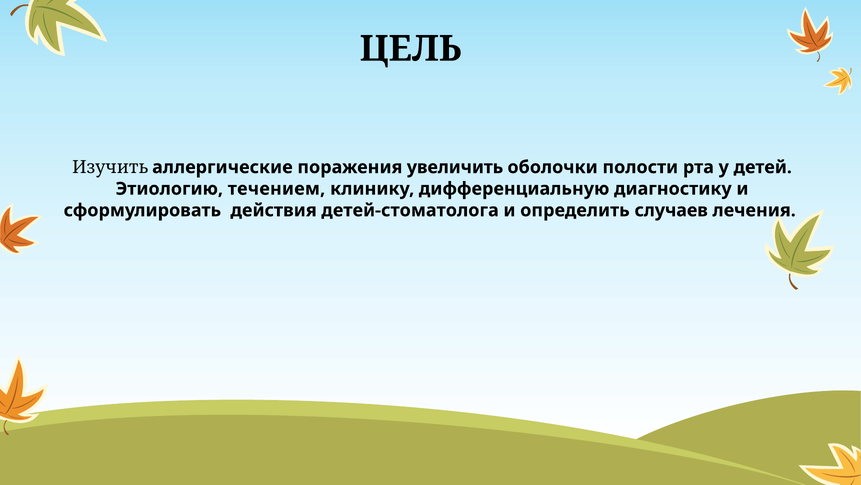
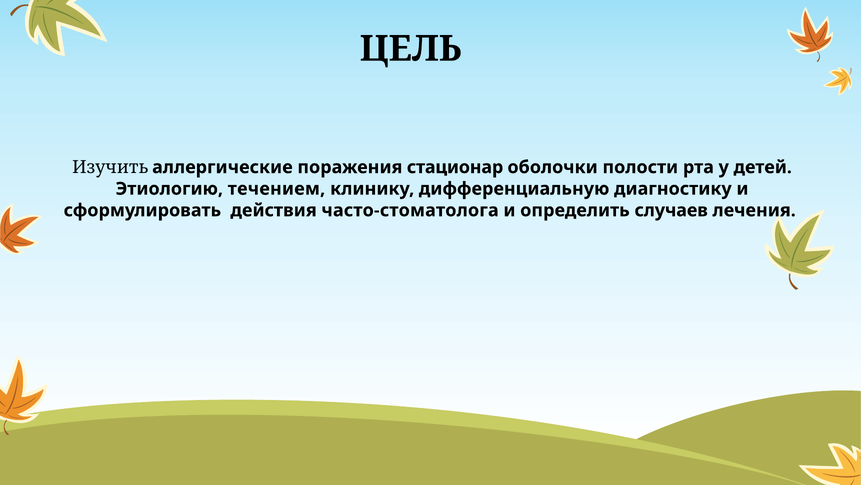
увеличить: увеличить -> стационар
детей-стоматолога: детей-стоматолога -> часто-стоматолога
